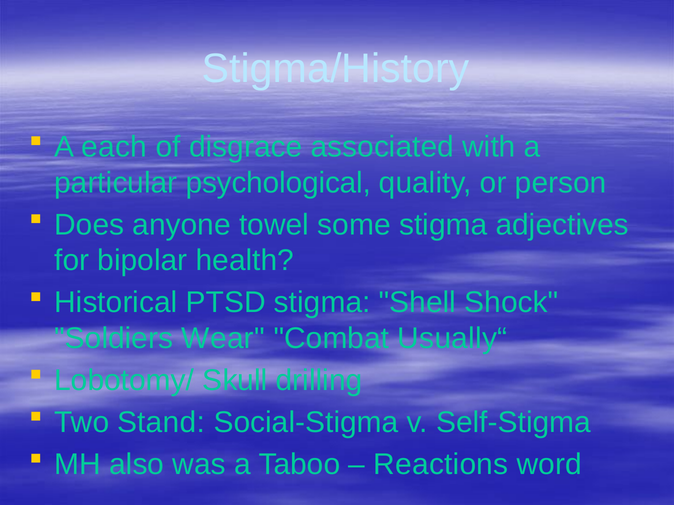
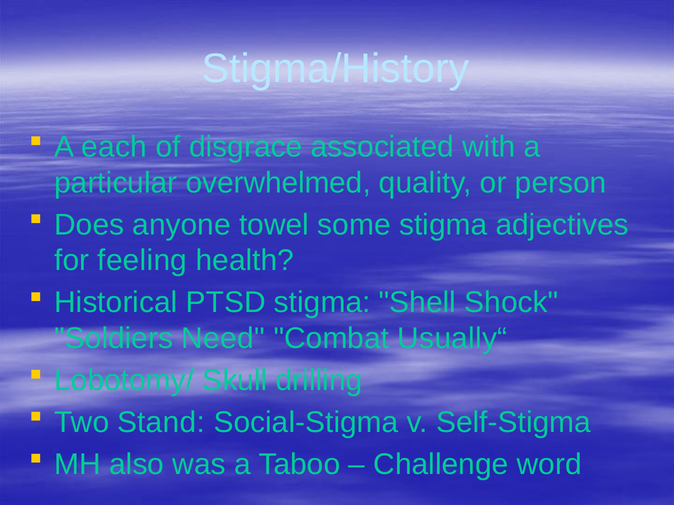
psychological: psychological -> overwhelmed
bipolar: bipolar -> feeling
Wear: Wear -> Need
Reactions: Reactions -> Challenge
